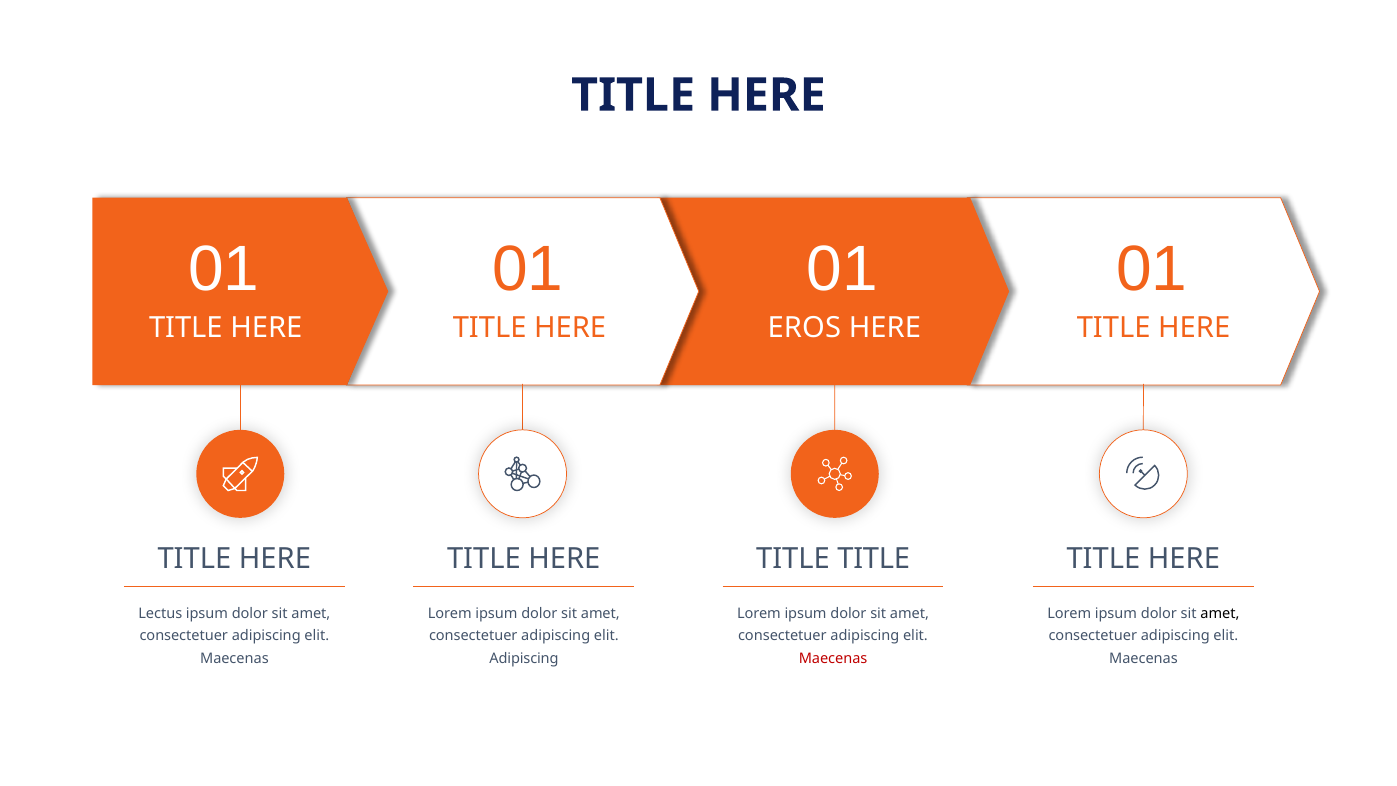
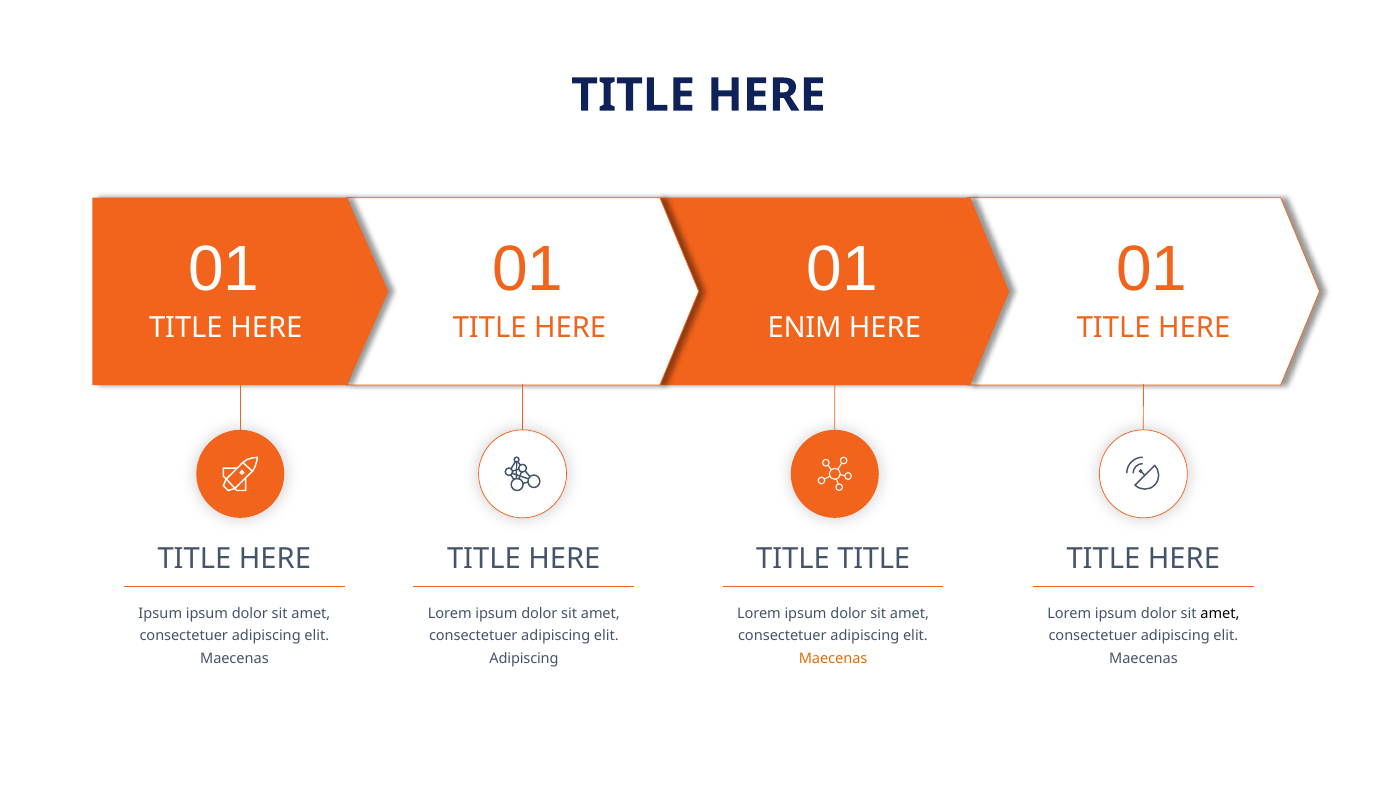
EROS: EROS -> ENIM
Lectus at (160, 613): Lectus -> Ipsum
Maecenas at (833, 659) colour: red -> orange
